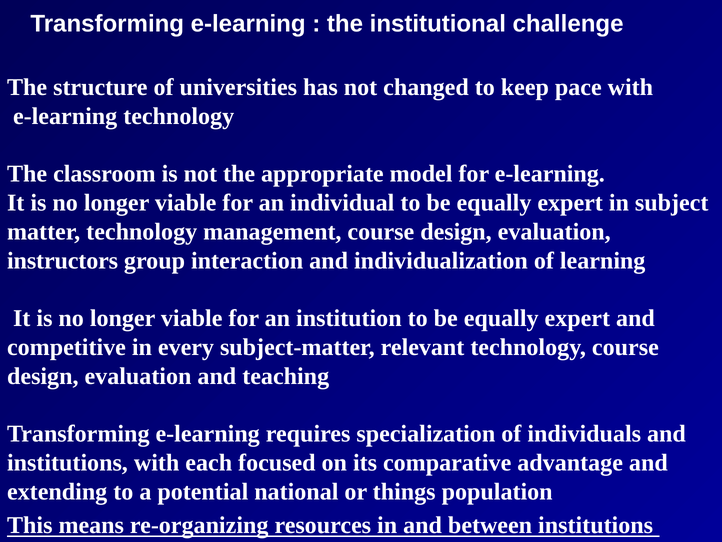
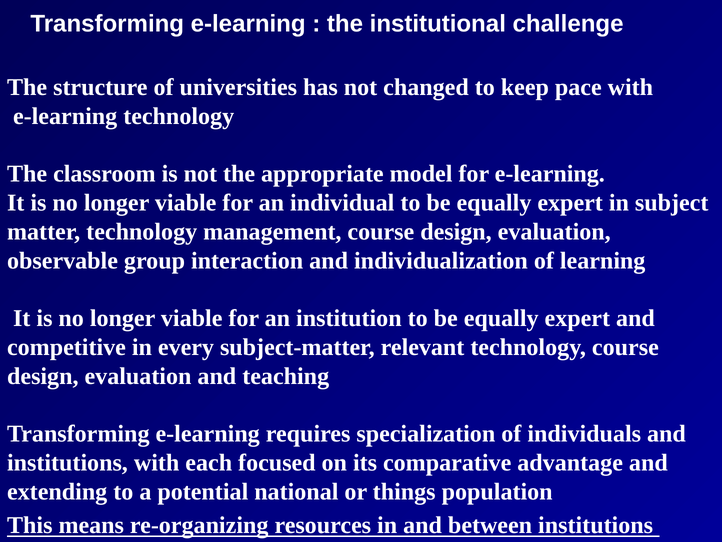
instructors: instructors -> observable
